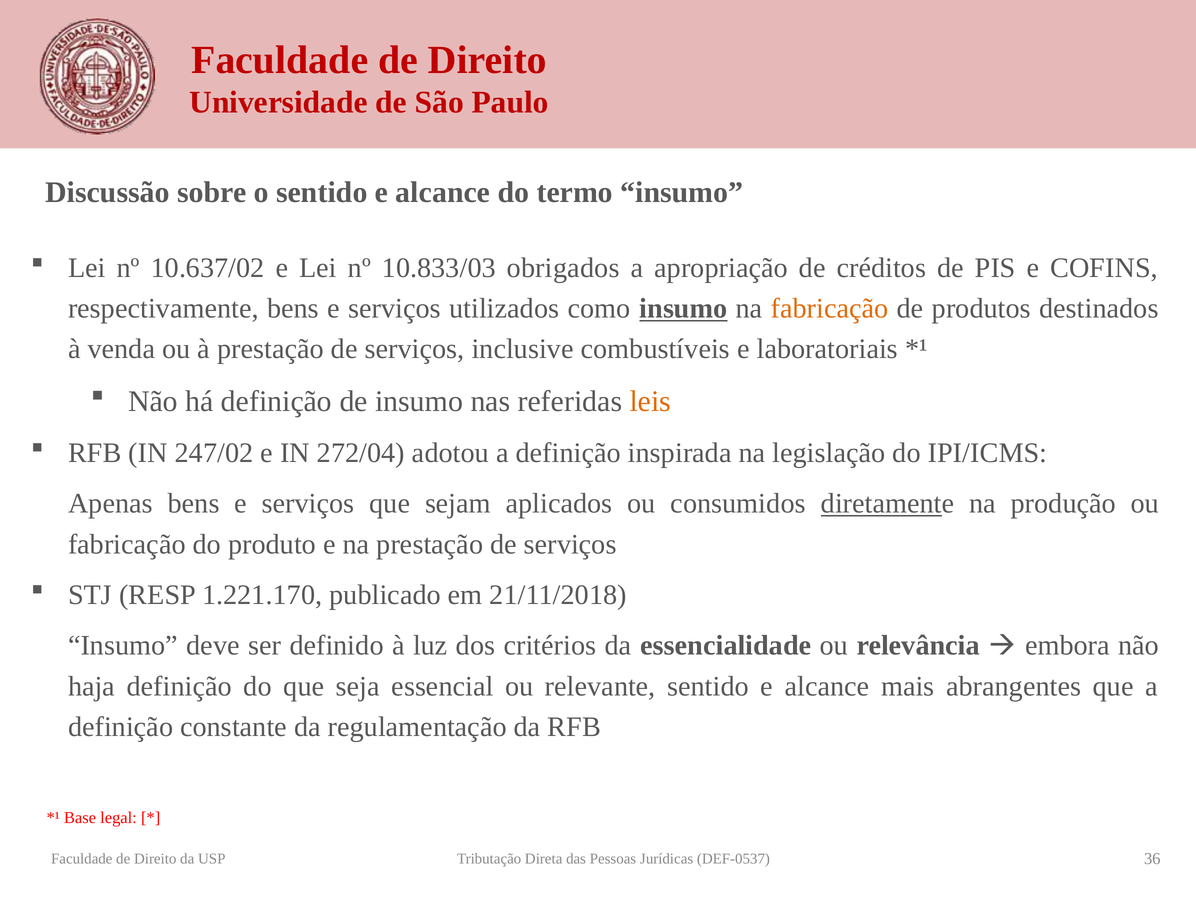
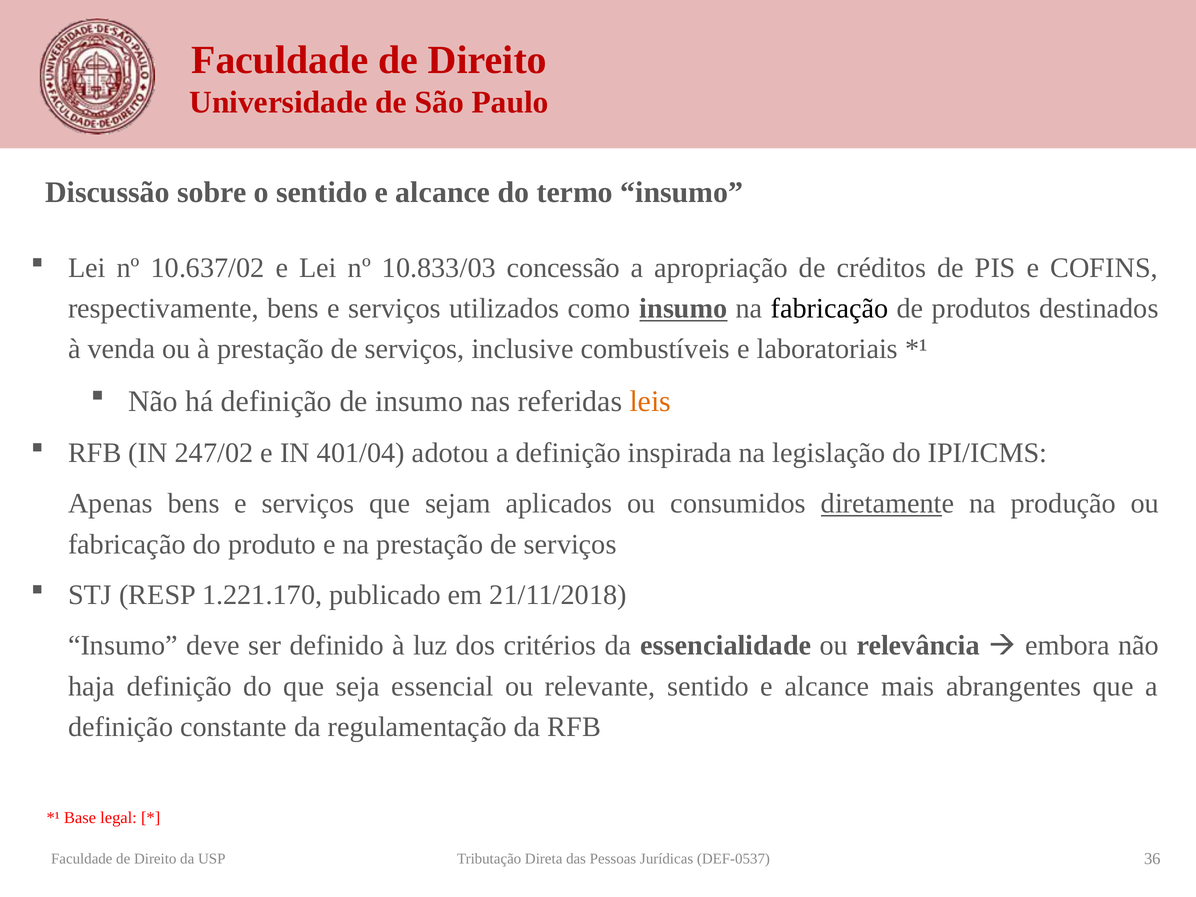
obrigados: obrigados -> concessão
fabricação at (830, 308) colour: orange -> black
272/04: 272/04 -> 401/04
